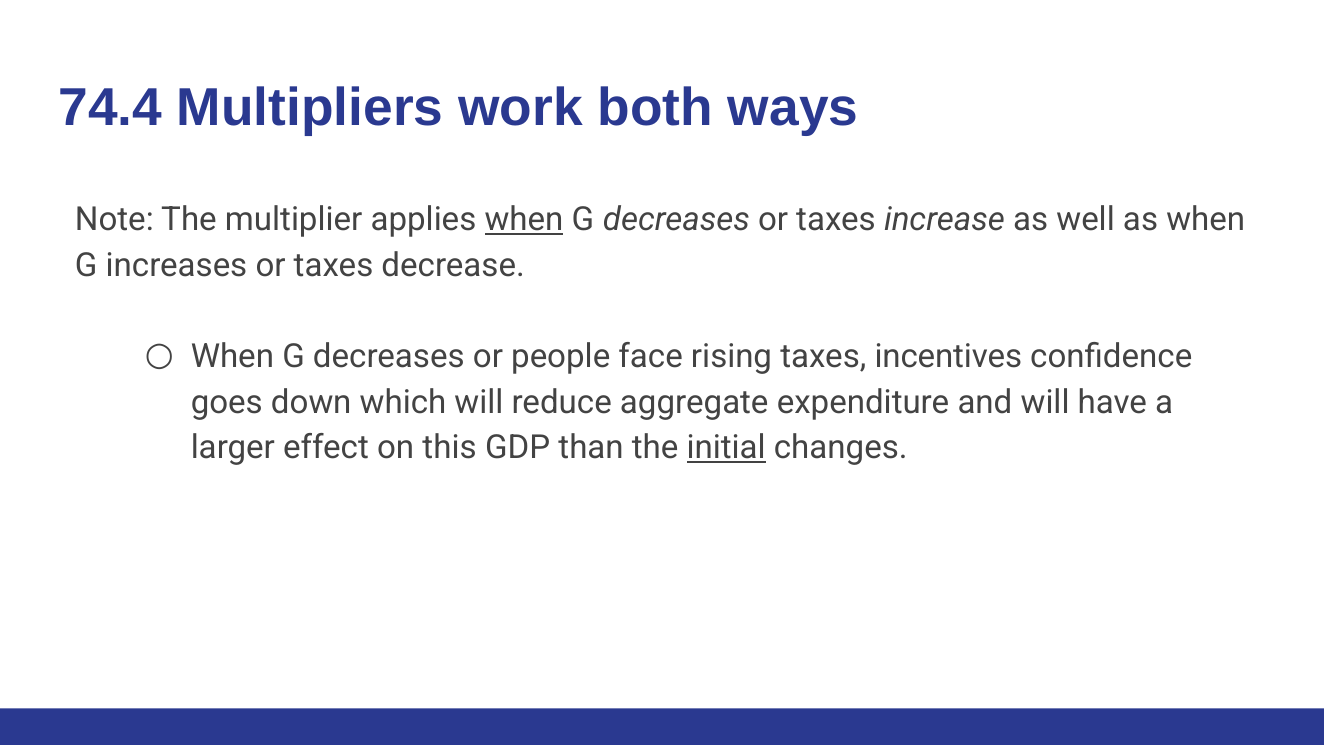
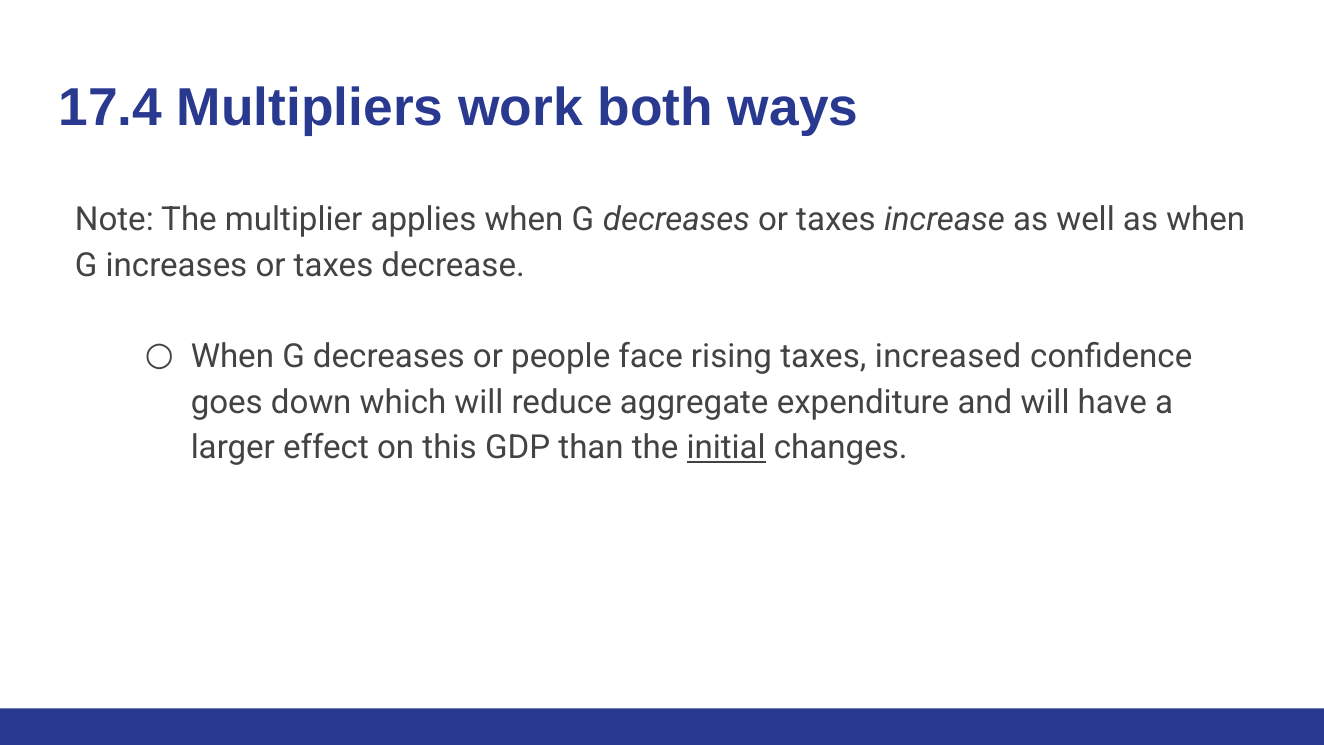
74.4: 74.4 -> 17.4
when at (524, 219) underline: present -> none
incentives: incentives -> increased
